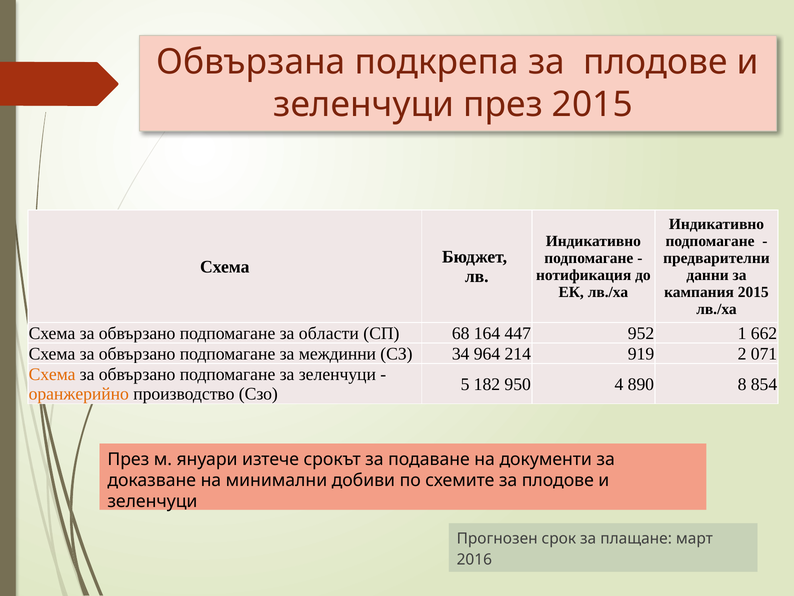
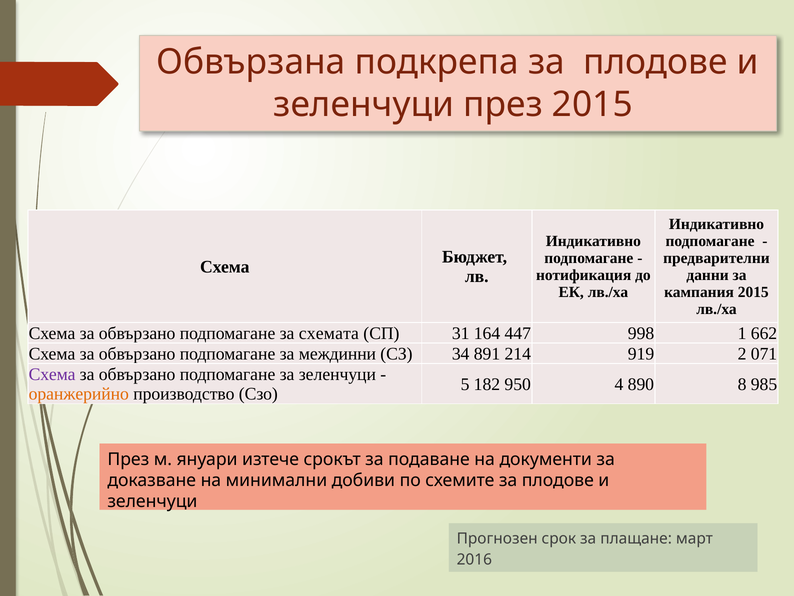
области: области -> схемата
68: 68 -> 31
952: 952 -> 998
964: 964 -> 891
Схема at (52, 374) colour: orange -> purple
854: 854 -> 985
